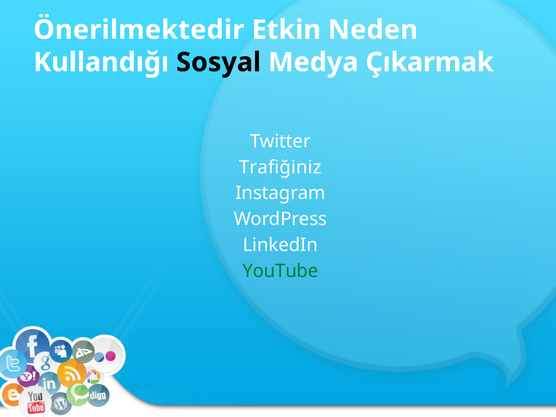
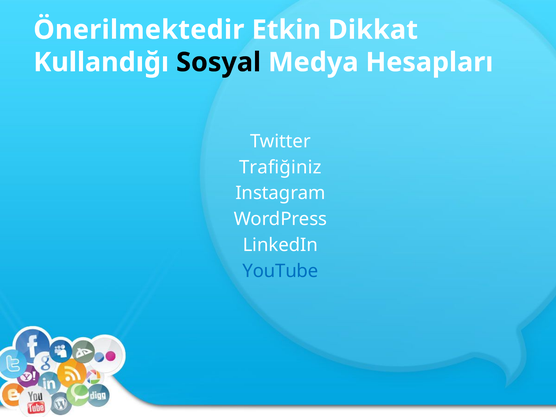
Neden: Neden -> Dikkat
Çıkarmak: Çıkarmak -> Hesapları
YouTube colour: green -> blue
